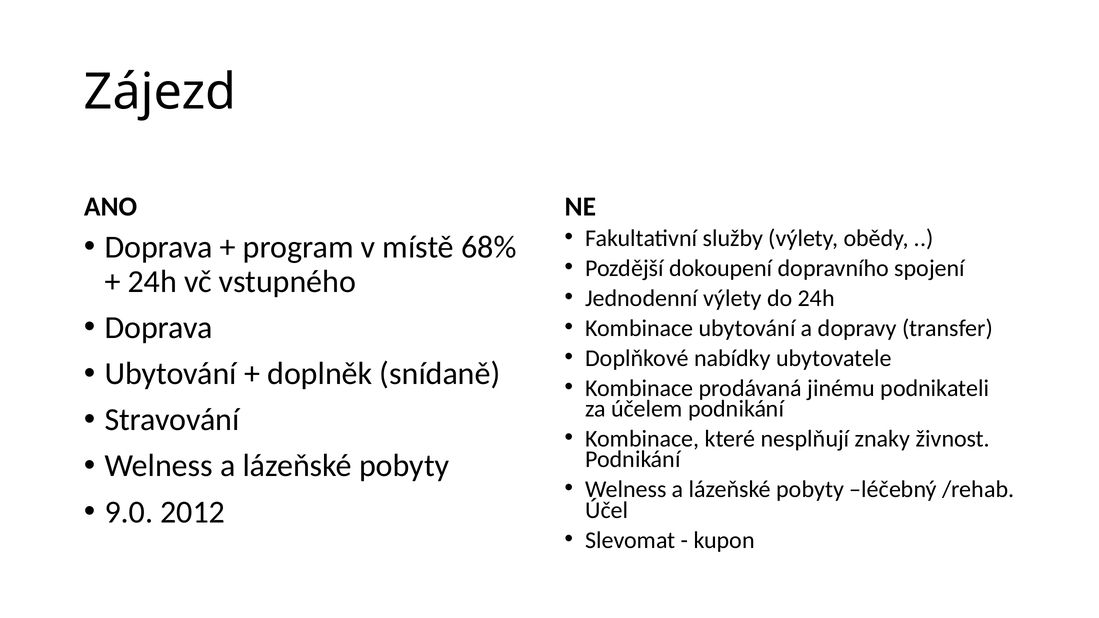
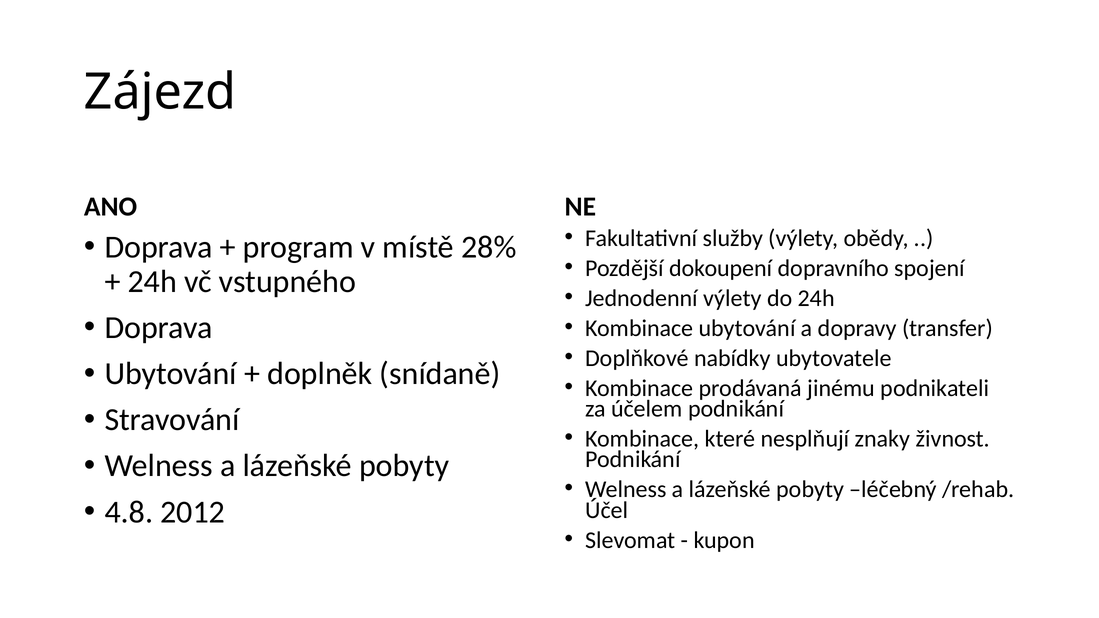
68%: 68% -> 28%
9.0: 9.0 -> 4.8
